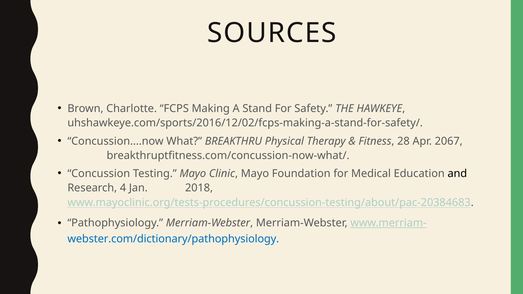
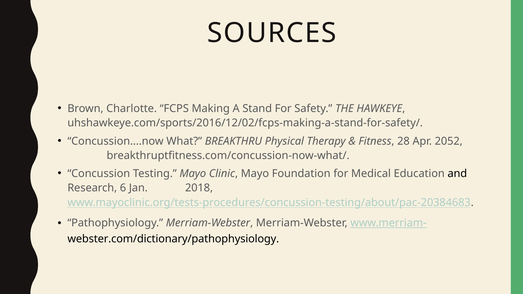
2067: 2067 -> 2052
4: 4 -> 6
webster.com/dictionary/pathophysiology colour: blue -> black
